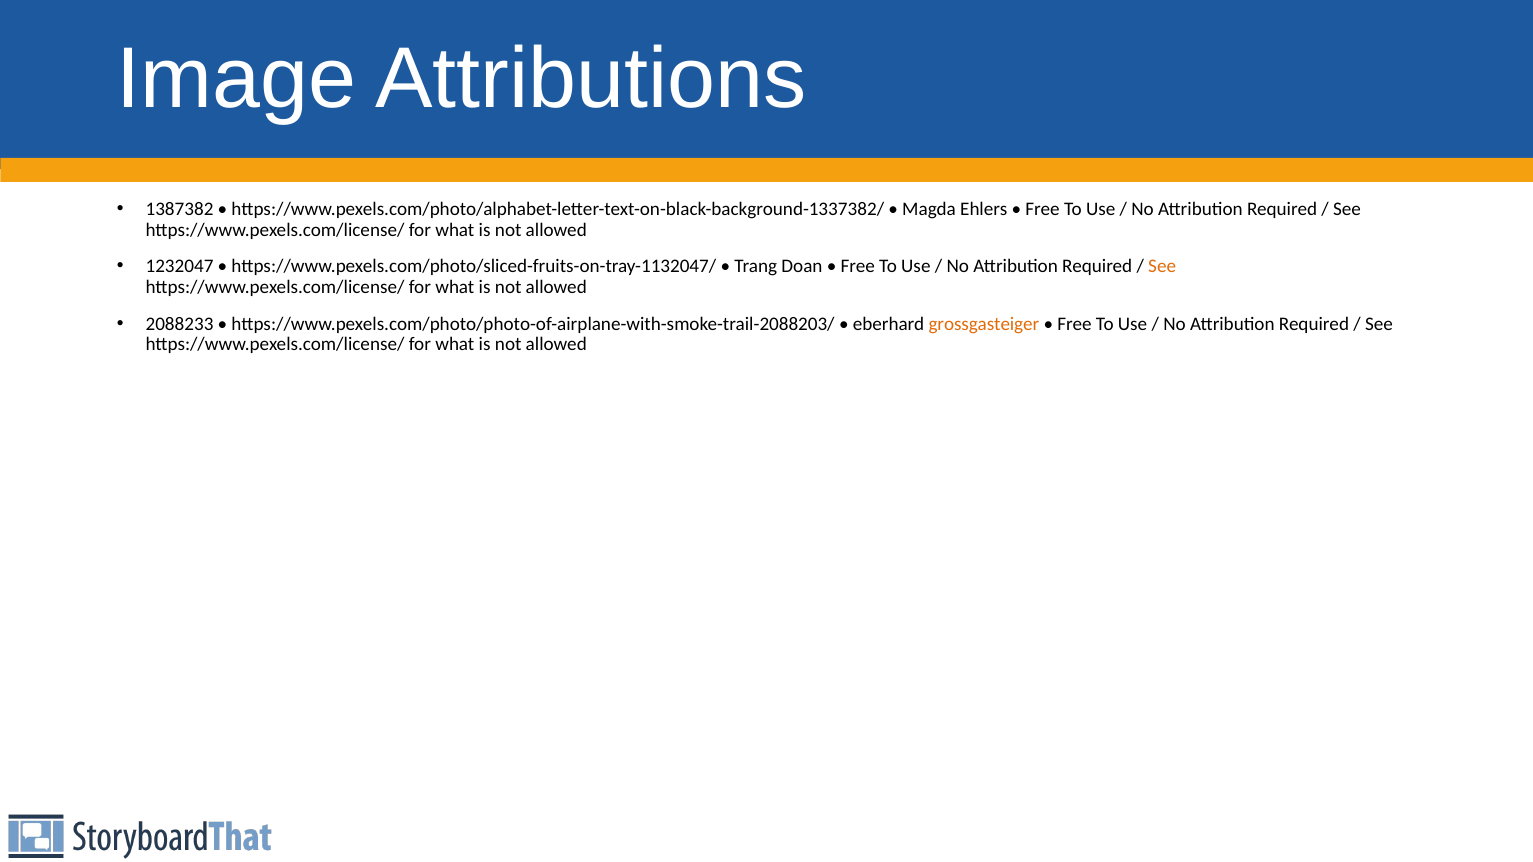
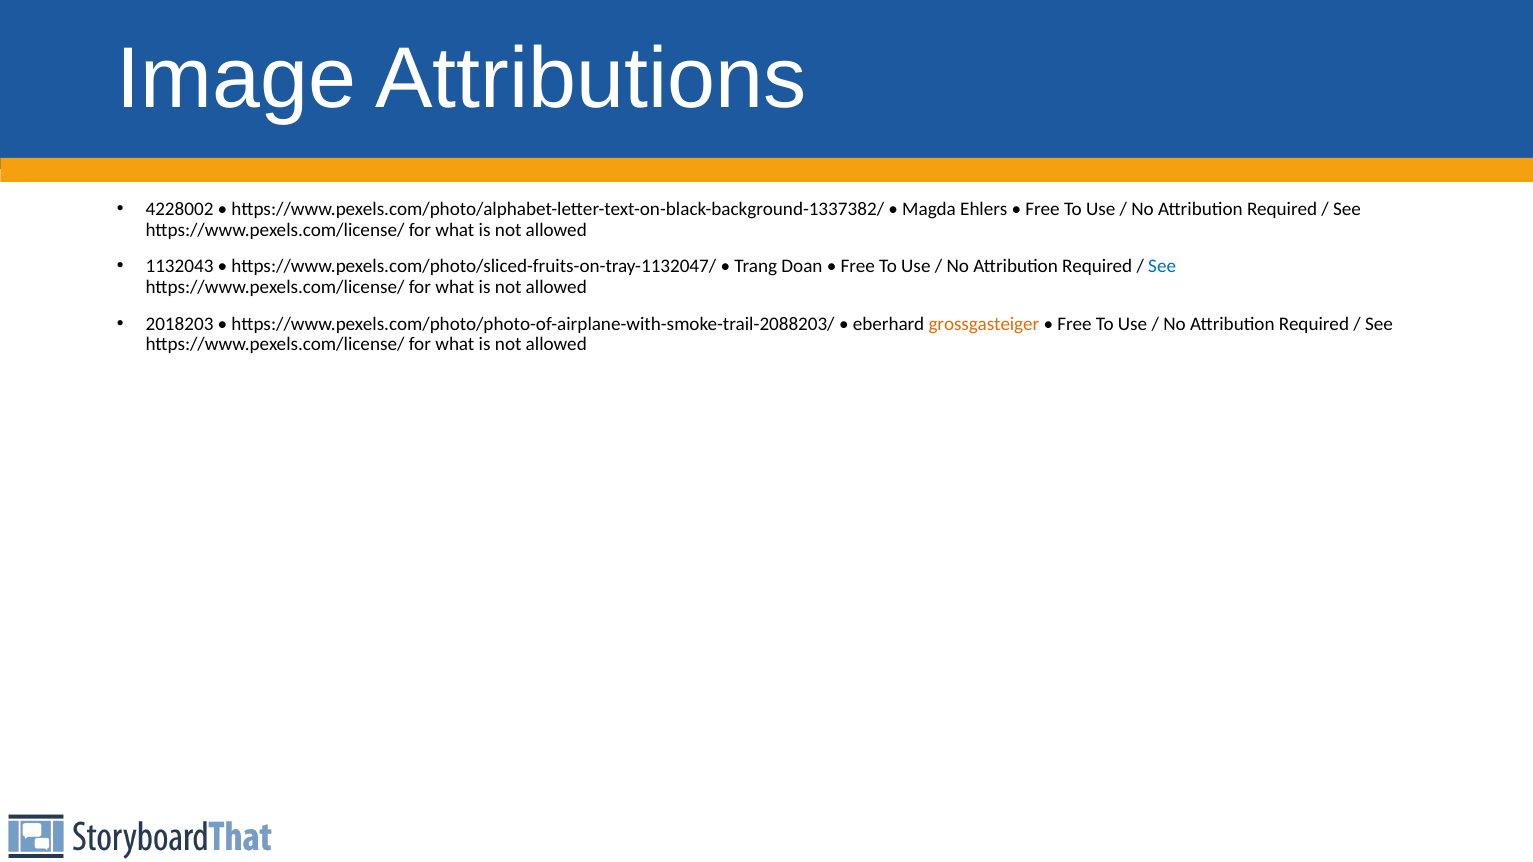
1387382: 1387382 -> 4228002
1232047: 1232047 -> 1132043
See at (1162, 266) colour: orange -> blue
2088233: 2088233 -> 2018203
